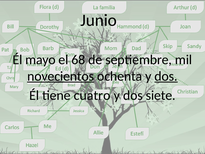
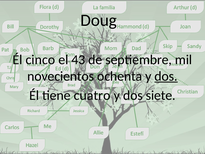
Junio: Junio -> Doug
mayo: mayo -> cinco
68: 68 -> 43
novecientos underline: present -> none
